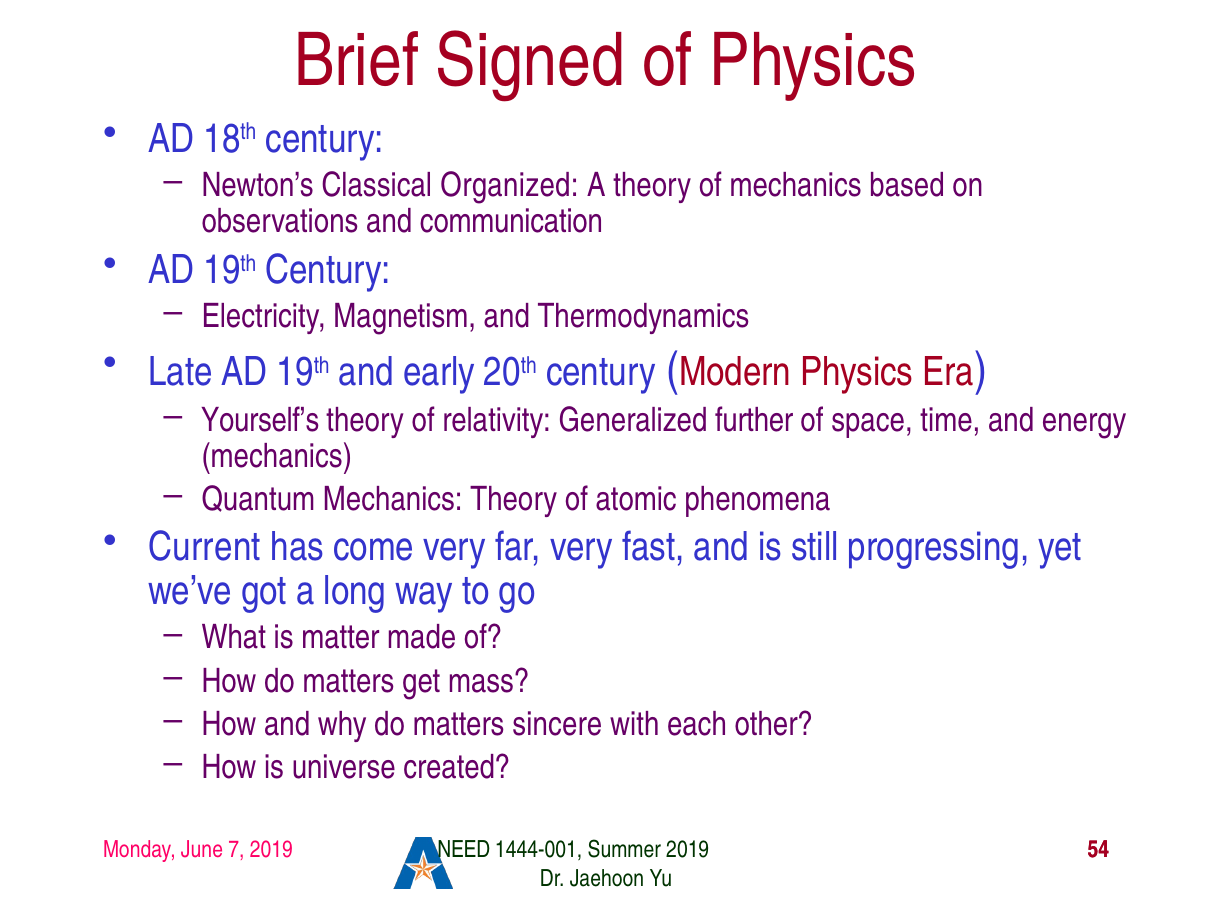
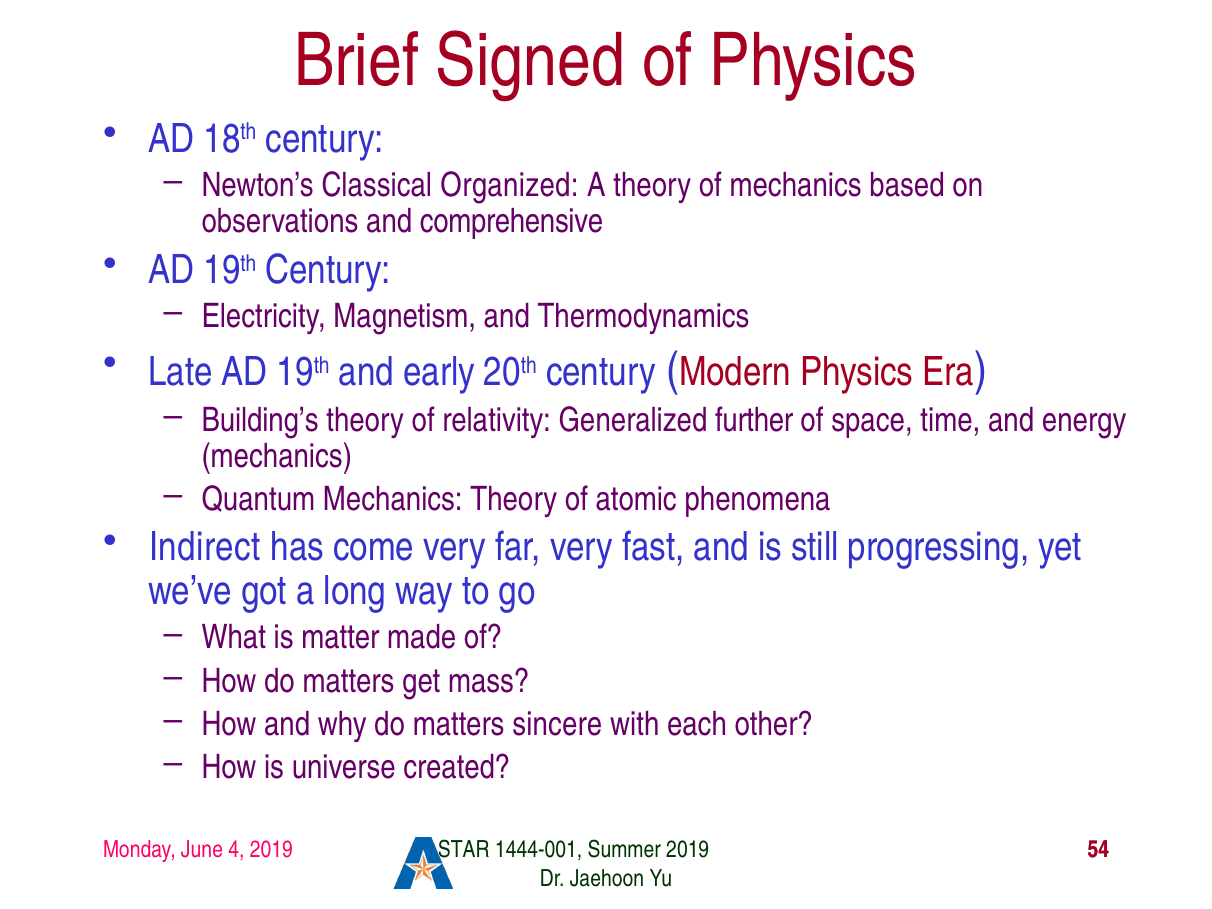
communication: communication -> comprehensive
Yourself’s: Yourself’s -> Building’s
Current: Current -> Indirect
7: 7 -> 4
NEED: NEED -> STAR
